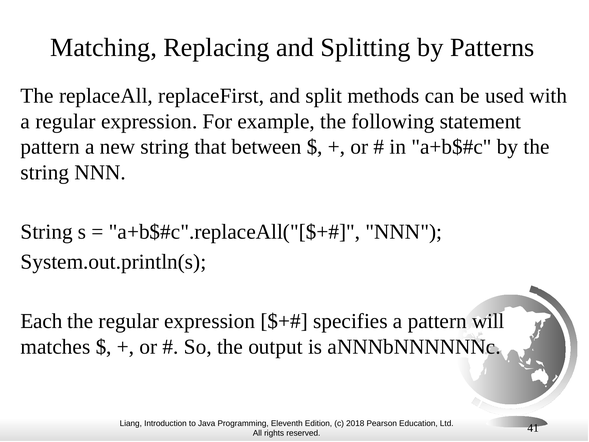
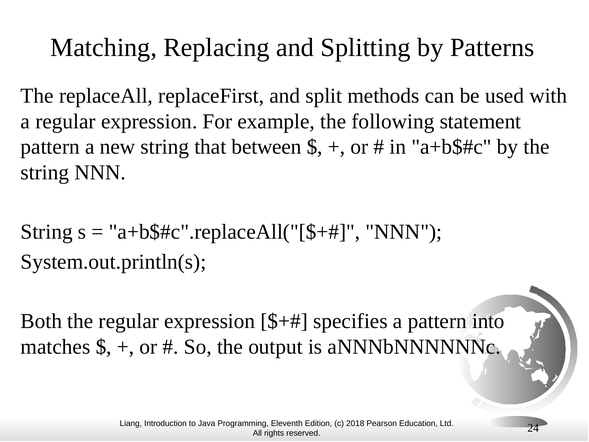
Each: Each -> Both
will: will -> into
41: 41 -> 24
